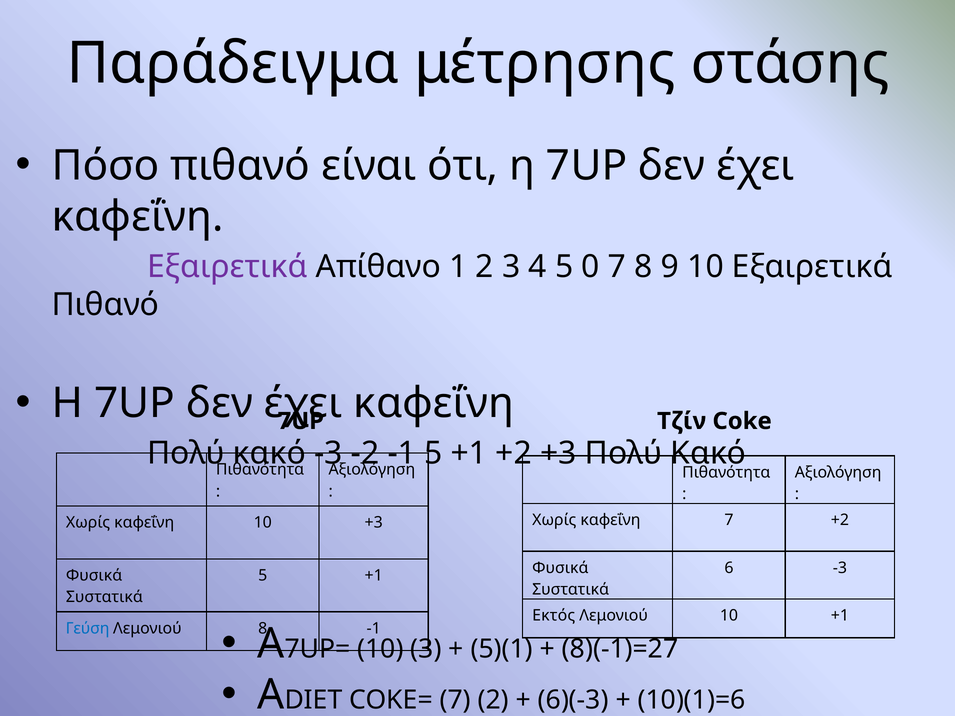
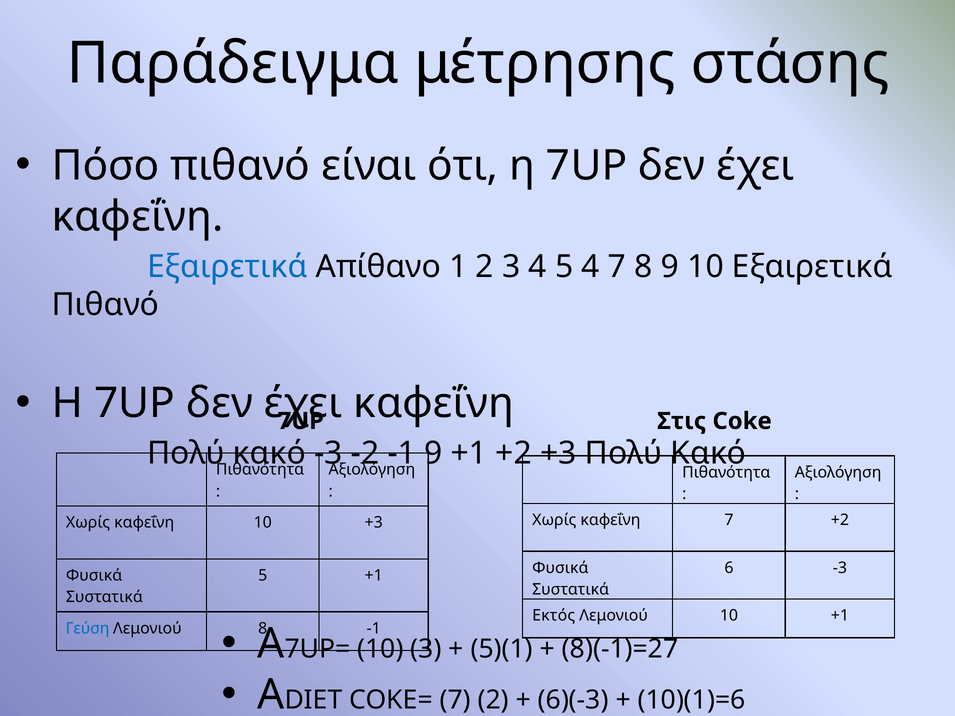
Εξαιρετικά at (227, 267) colour: purple -> blue
5 0: 0 -> 4
Τζίν: Τζίν -> Στις
-1 5: 5 -> 9
